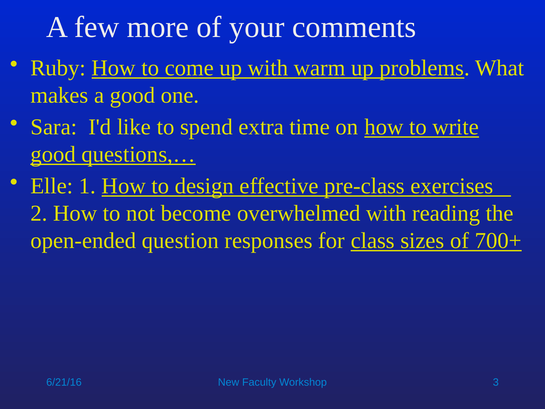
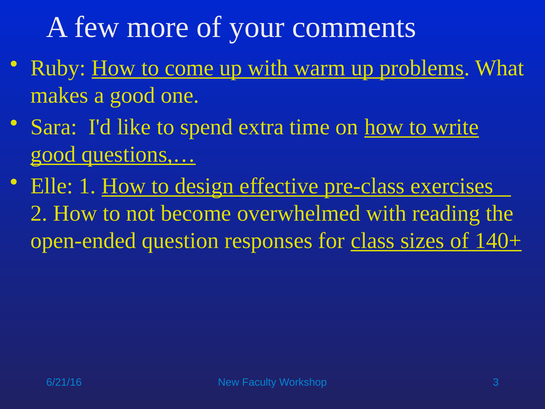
700+: 700+ -> 140+
